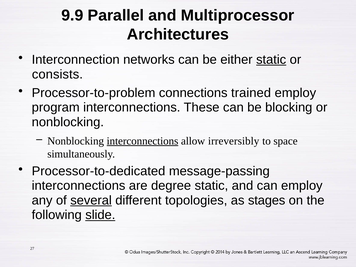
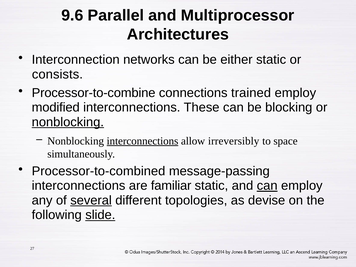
9.9: 9.9 -> 9.6
static at (271, 60) underline: present -> none
Processor-to-problem: Processor-to-problem -> Processor-to-combine
program: program -> modified
nonblocking at (68, 122) underline: none -> present
Processor-to-dedicated: Processor-to-dedicated -> Processor-to-combined
degree: degree -> familiar
can at (267, 186) underline: none -> present
stages: stages -> devise
